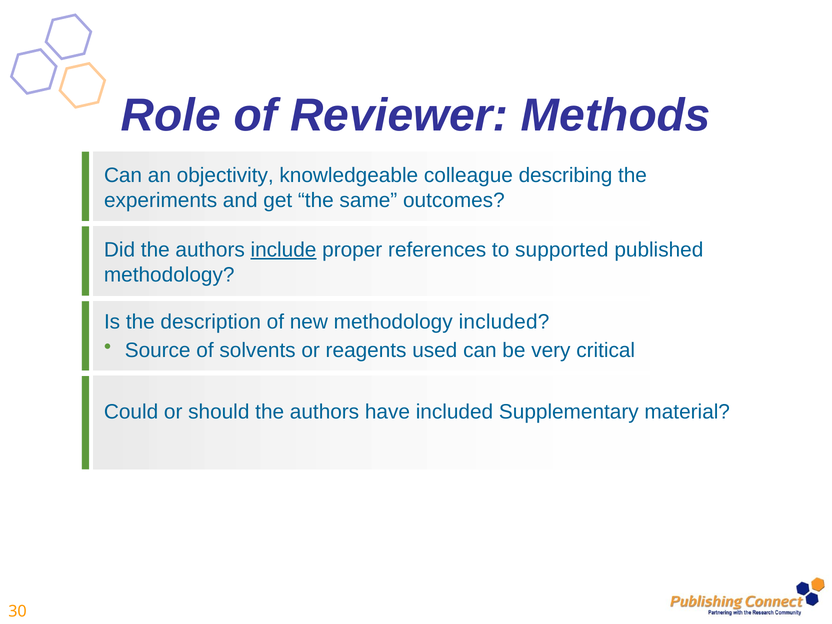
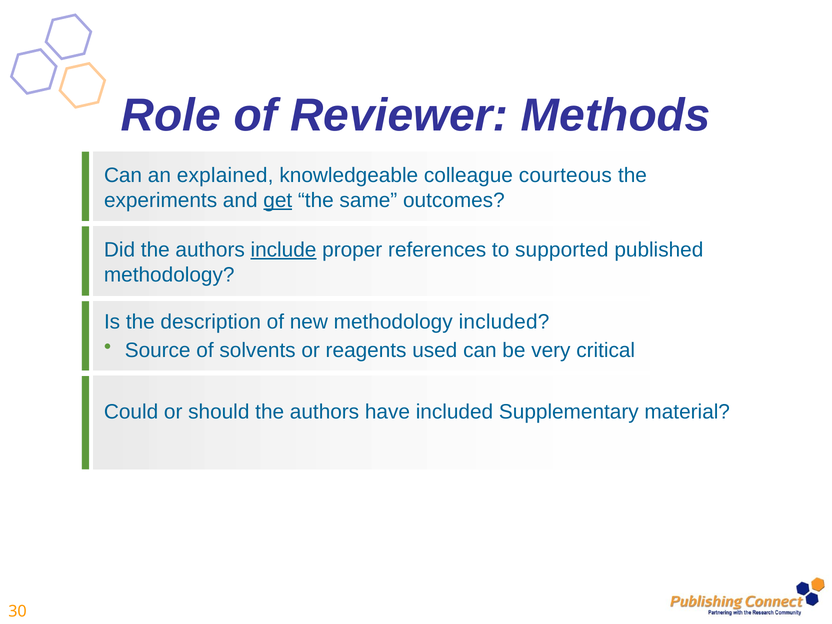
objectivity: objectivity -> explained
describing: describing -> courteous
get underline: none -> present
